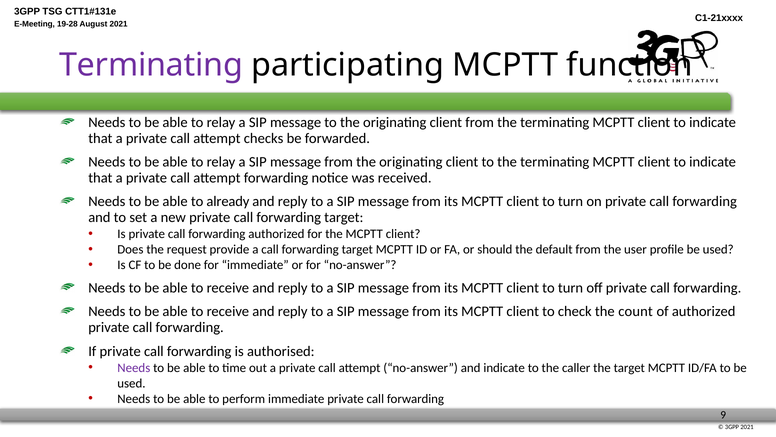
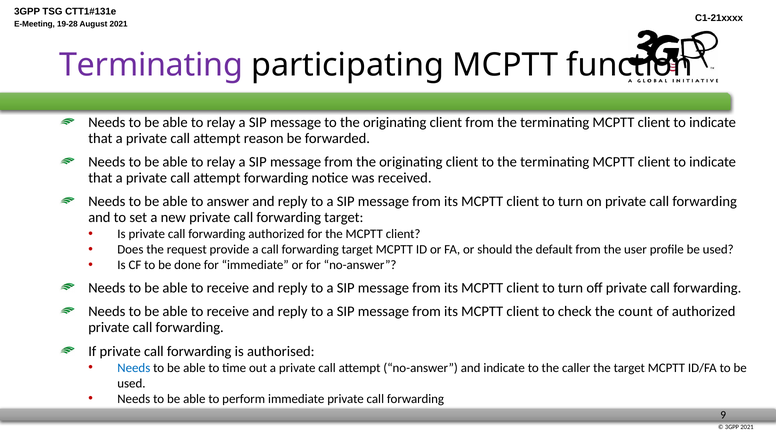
checks: checks -> reason
already: already -> answer
Needs at (134, 367) colour: purple -> blue
